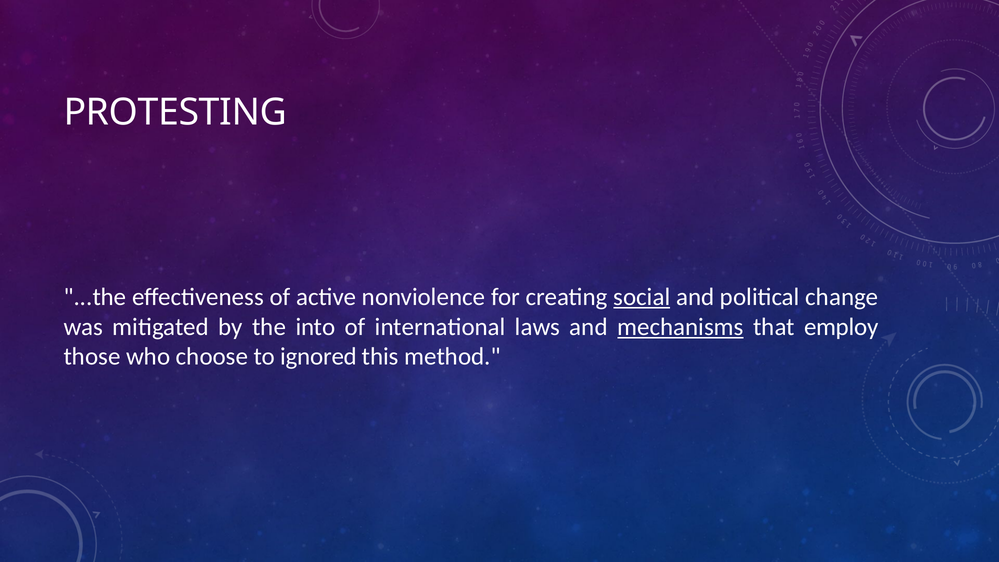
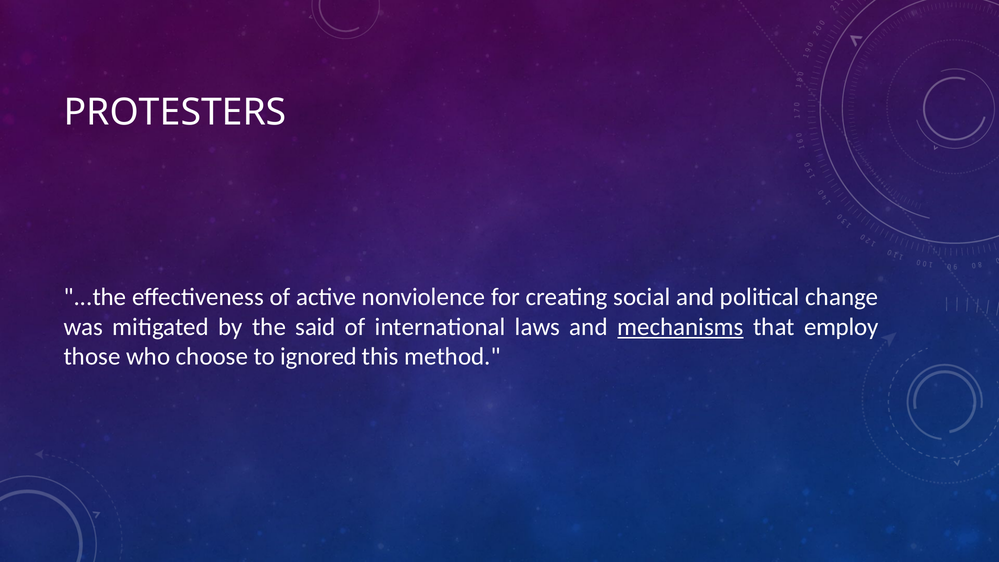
PROTESTING: PROTESTING -> PROTESTERS
social underline: present -> none
into: into -> said
